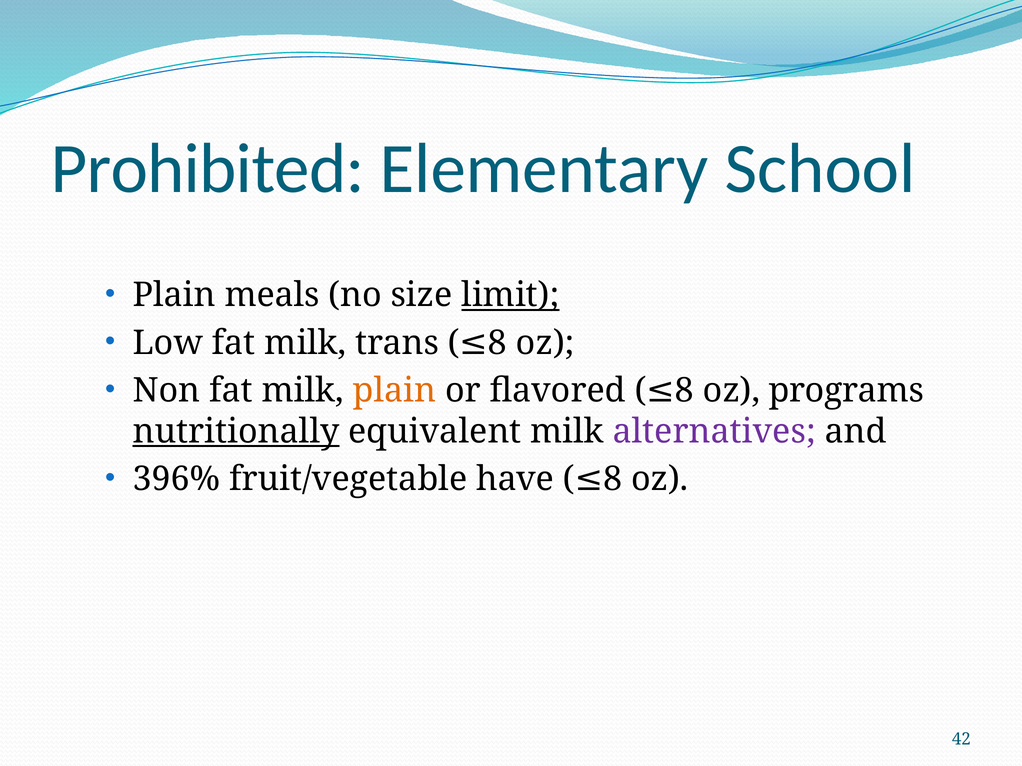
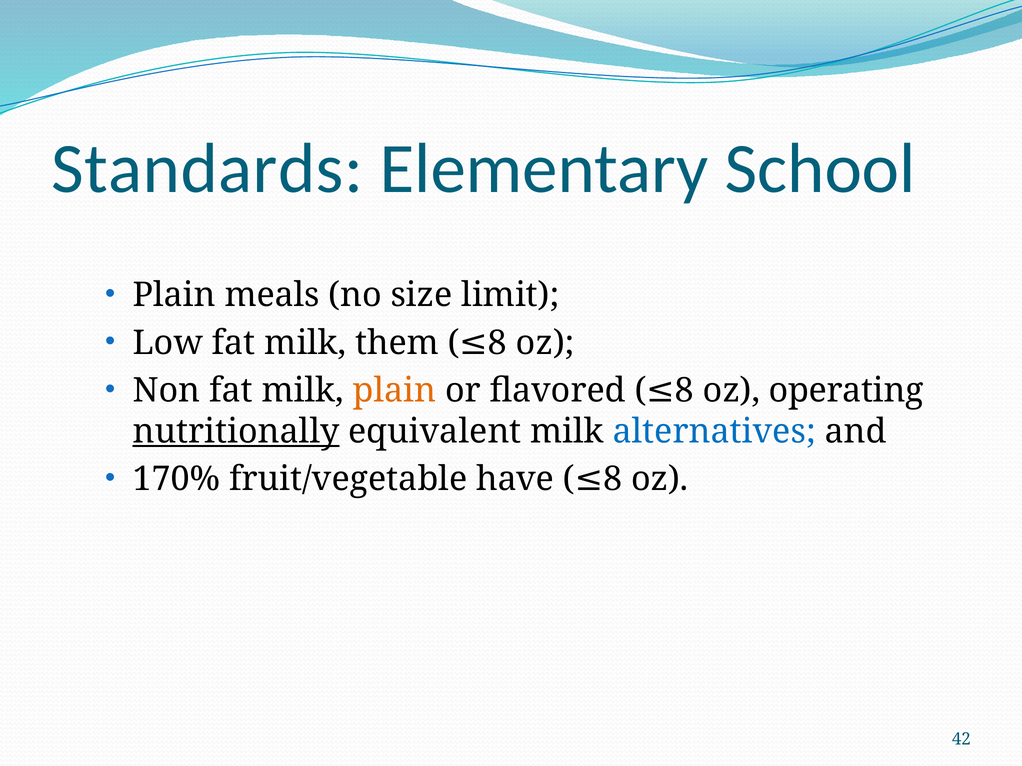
Prohibited: Prohibited -> Standards
limit underline: present -> none
trans: trans -> them
programs: programs -> operating
alternatives colour: purple -> blue
396%: 396% -> 170%
